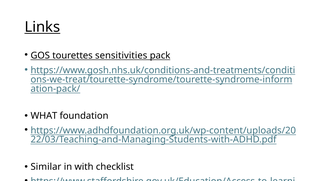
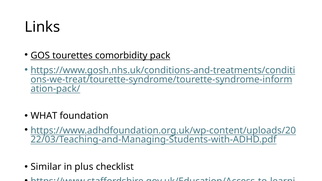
Links underline: present -> none
sensitivities: sensitivities -> comorbidity
with: with -> plus
